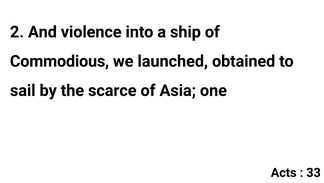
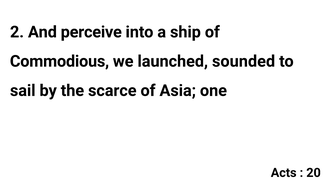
violence: violence -> perceive
obtained: obtained -> sounded
33: 33 -> 20
